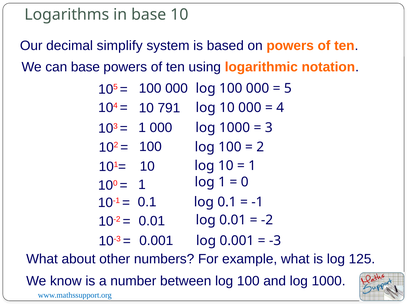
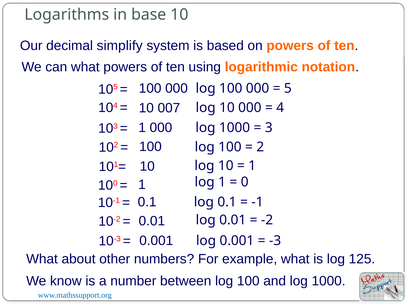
can base: base -> what
791: 791 -> 007
